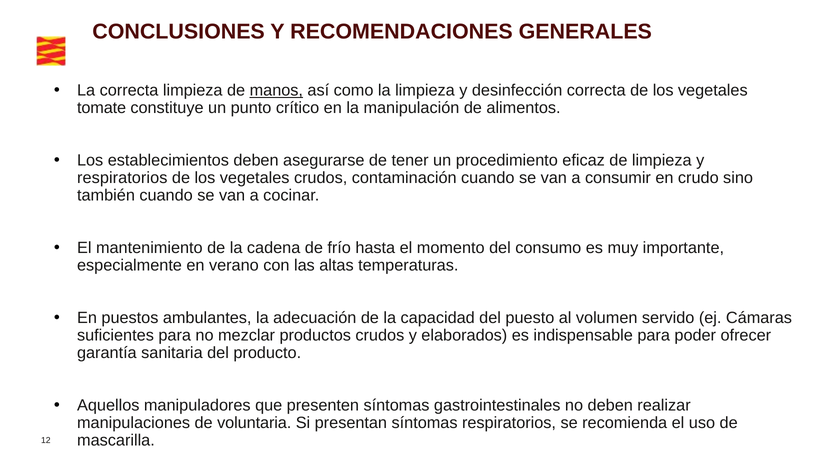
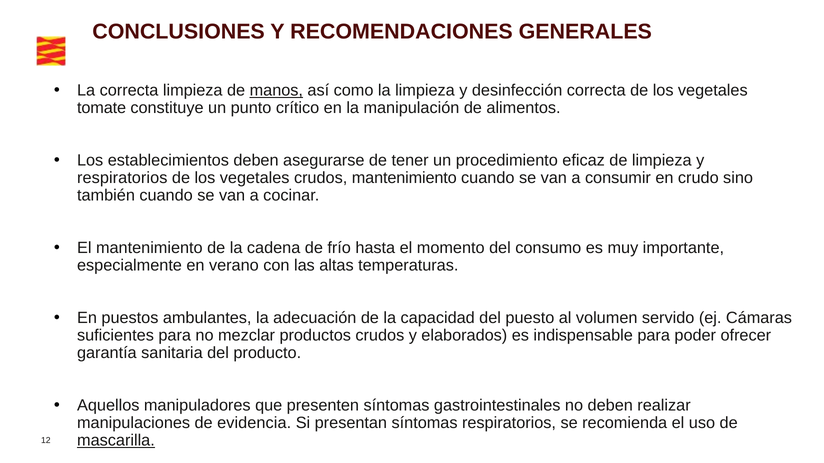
crudos contaminación: contaminación -> mantenimiento
voluntaria: voluntaria -> evidencia
mascarilla underline: none -> present
